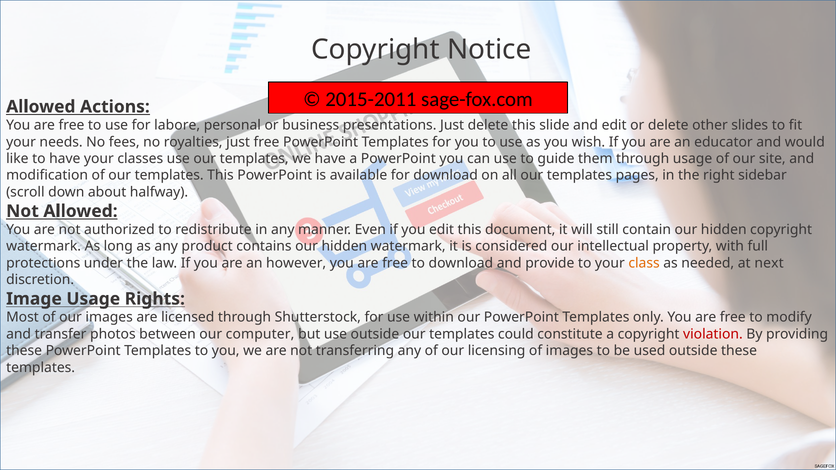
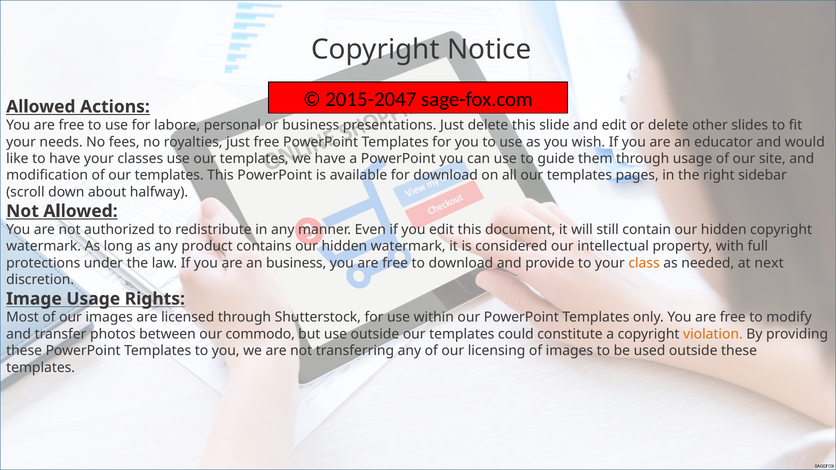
2015-2011: 2015-2011 -> 2015-2047
an however: however -> business
computer: computer -> commodo
violation colour: red -> orange
